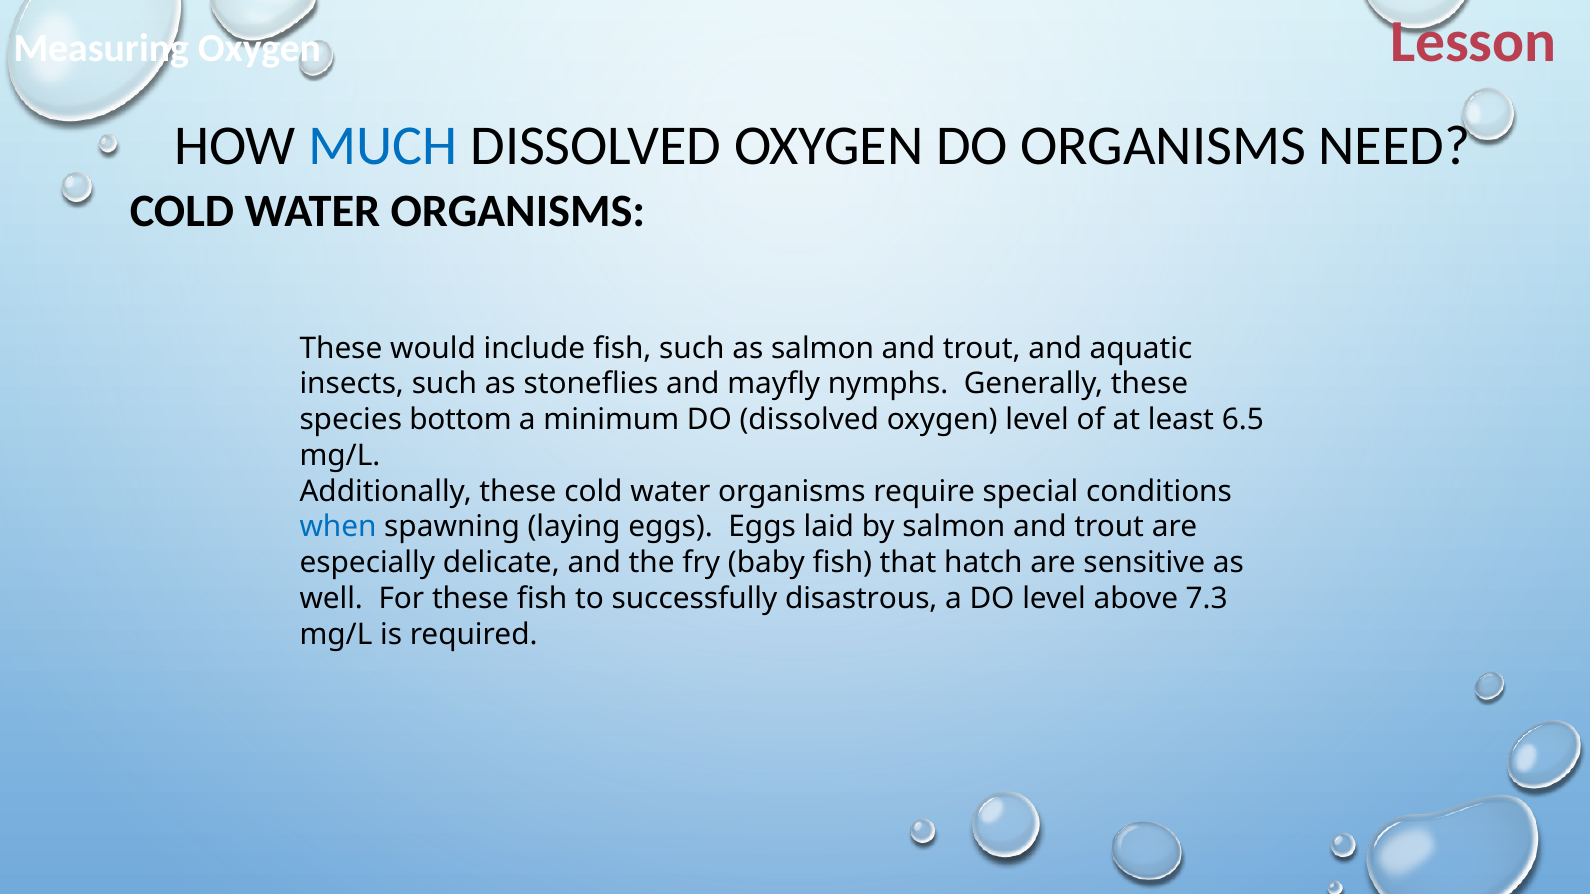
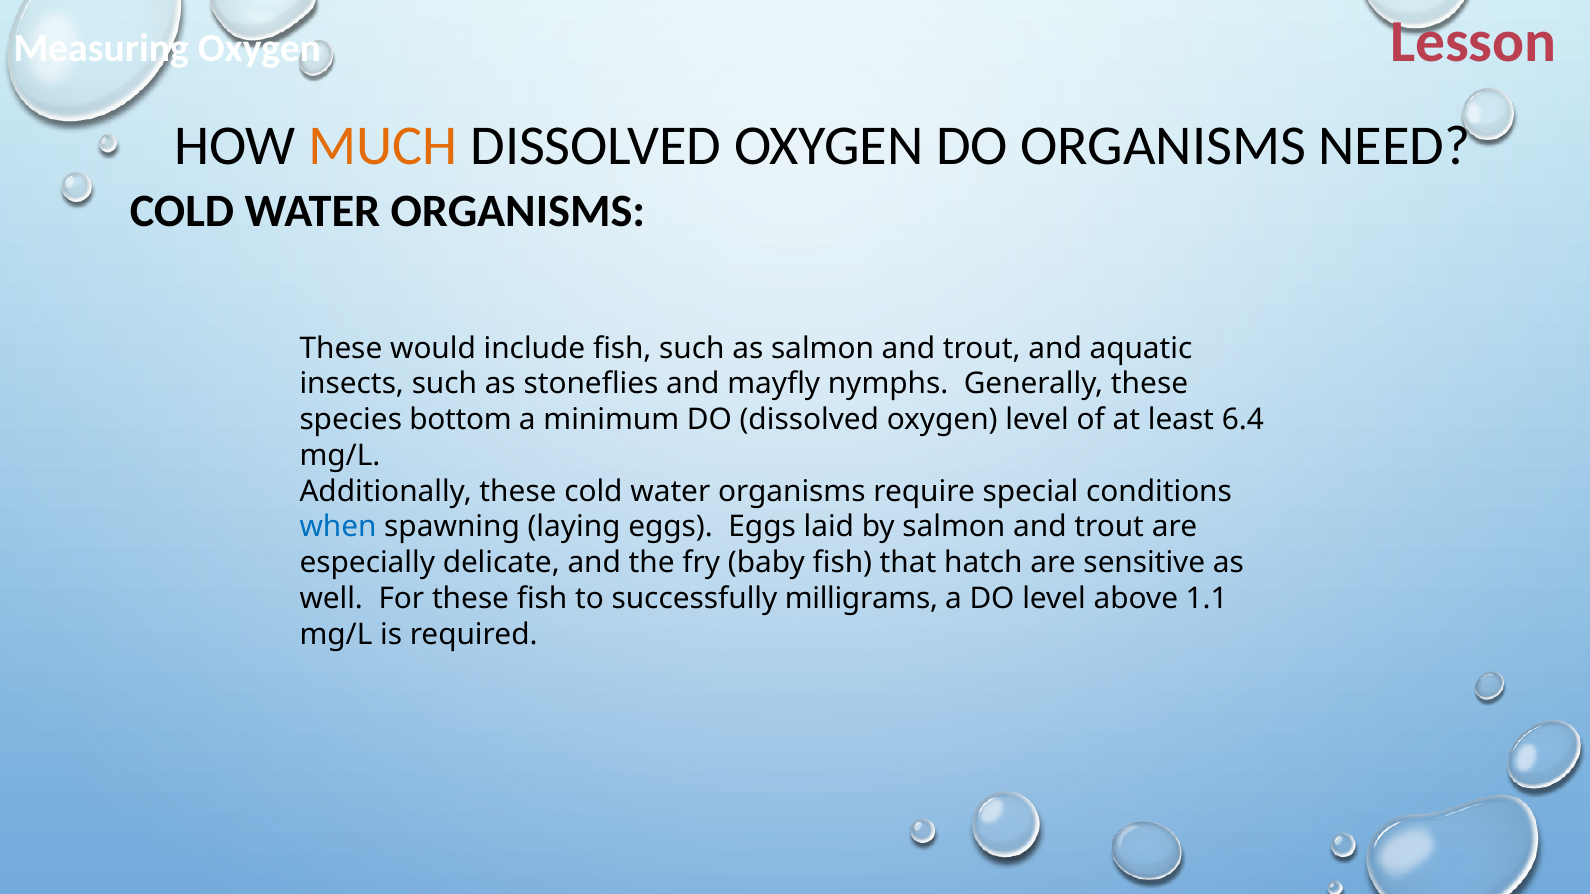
MUCH colour: blue -> orange
6.5: 6.5 -> 6.4
disastrous: disastrous -> milligrams
7.3: 7.3 -> 1.1
